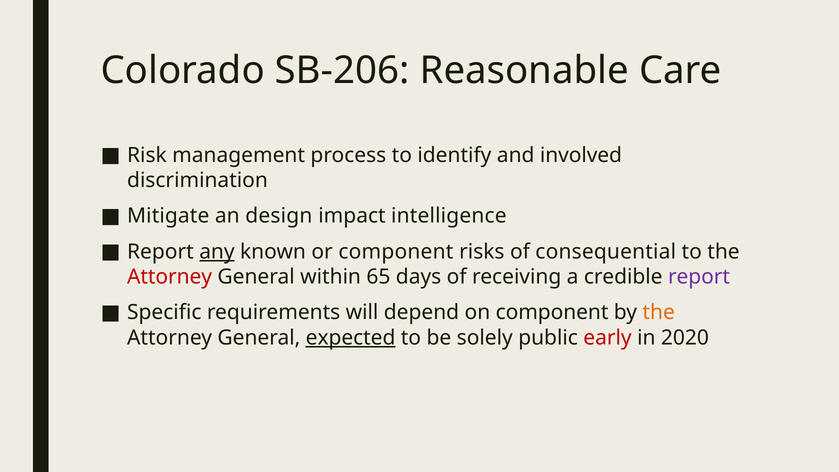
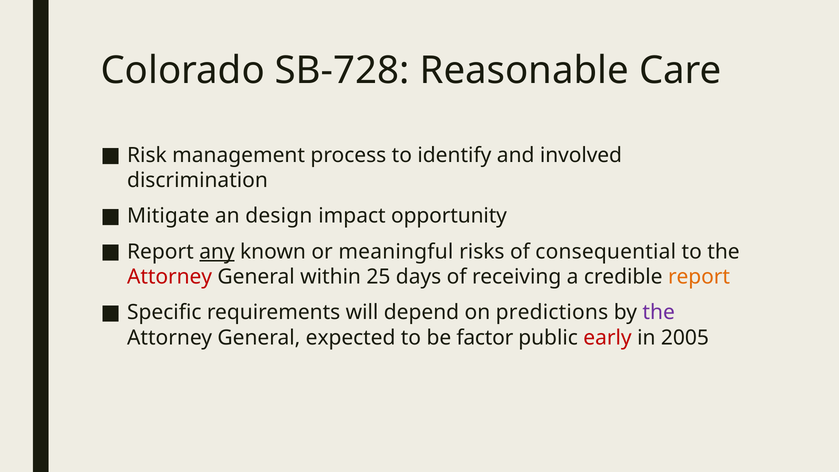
SB-206: SB-206 -> SB-728
intelligence: intelligence -> opportunity
or component: component -> meaningful
65: 65 -> 25
report at (699, 277) colour: purple -> orange
on component: component -> predictions
the at (659, 312) colour: orange -> purple
expected underline: present -> none
solely: solely -> factor
2020: 2020 -> 2005
